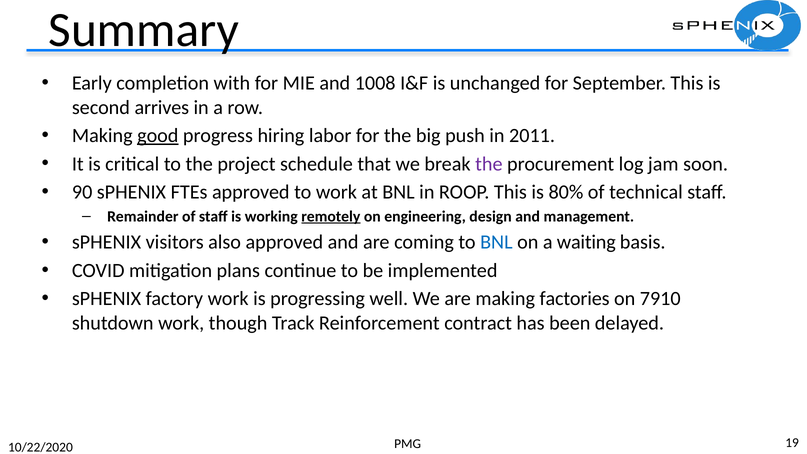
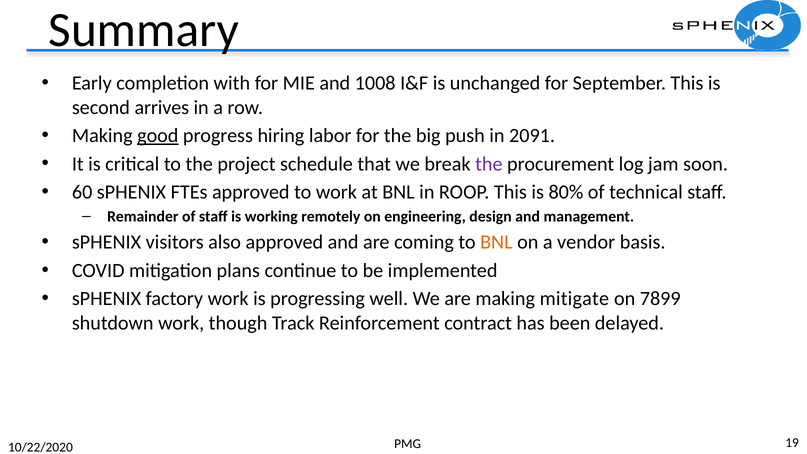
2011: 2011 -> 2091
90: 90 -> 60
remotely underline: present -> none
BNL at (496, 242) colour: blue -> orange
waiting: waiting -> vendor
factories: factories -> mitigate
7910: 7910 -> 7899
